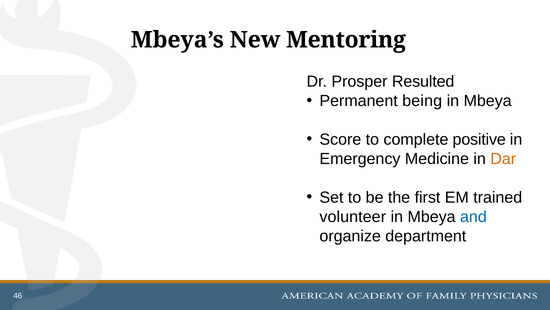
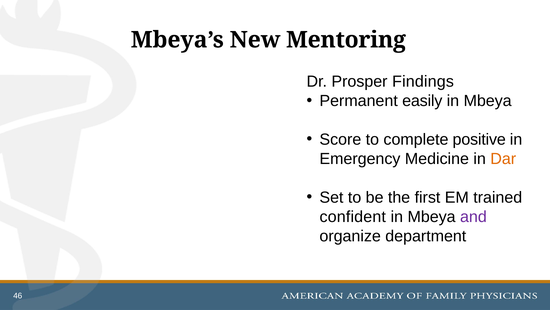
Resulted: Resulted -> Findings
being: being -> easily
volunteer: volunteer -> confident
and colour: blue -> purple
